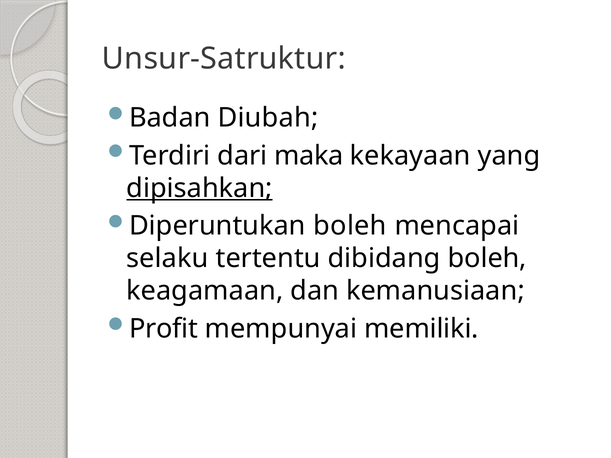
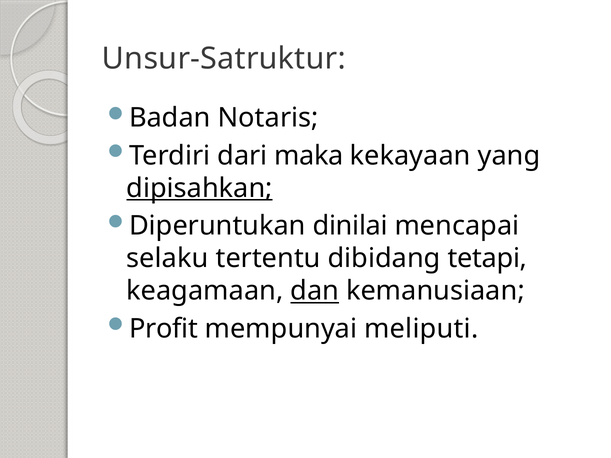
Diubah: Diubah -> Notaris
Diperuntukan boleh: boleh -> dinilai
dibidang boleh: boleh -> tetapi
dan underline: none -> present
memiliki: memiliki -> meliputi
